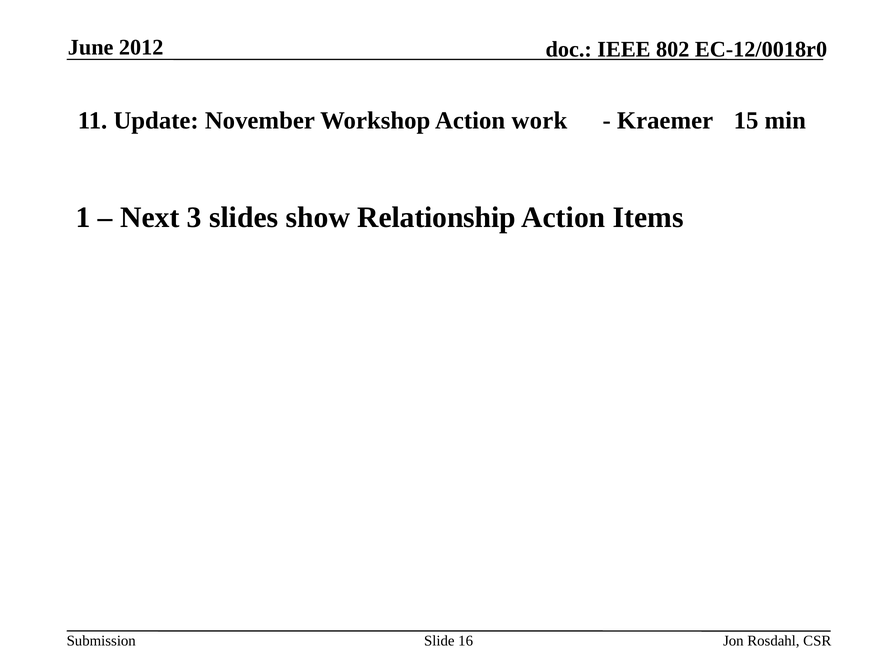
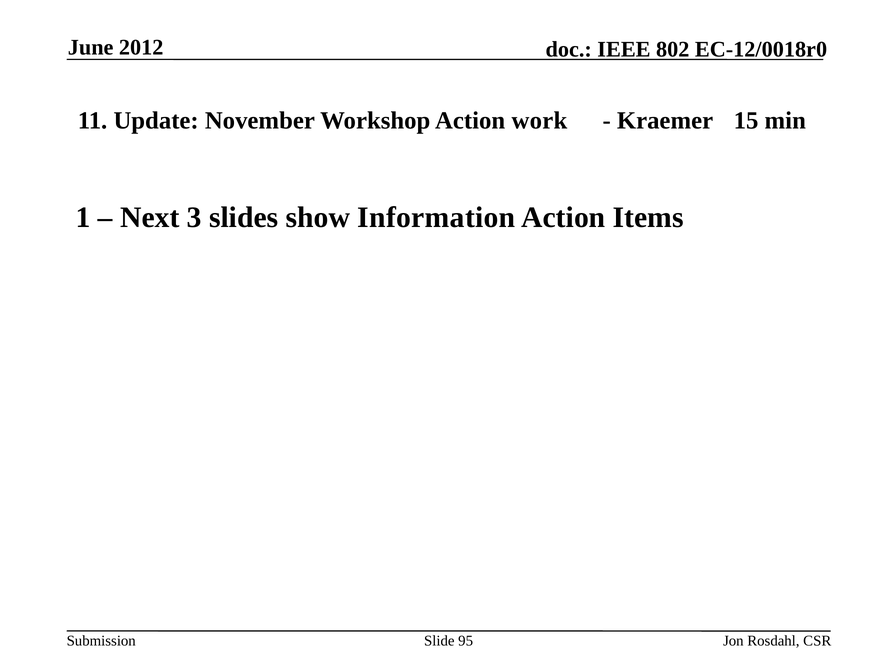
Relationship: Relationship -> Information
16: 16 -> 95
